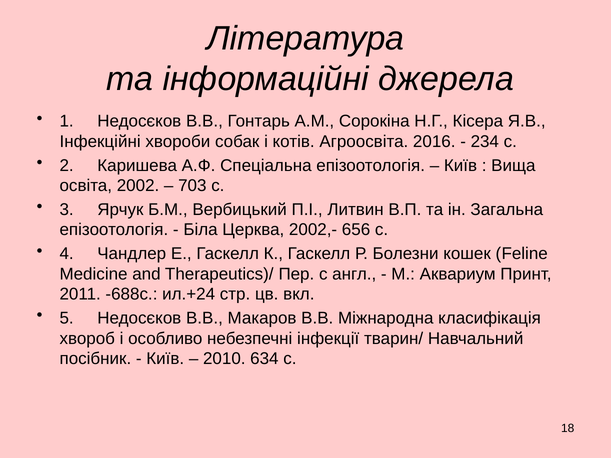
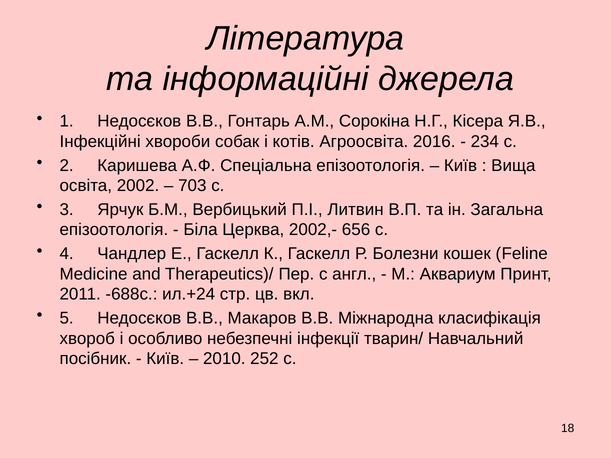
634: 634 -> 252
